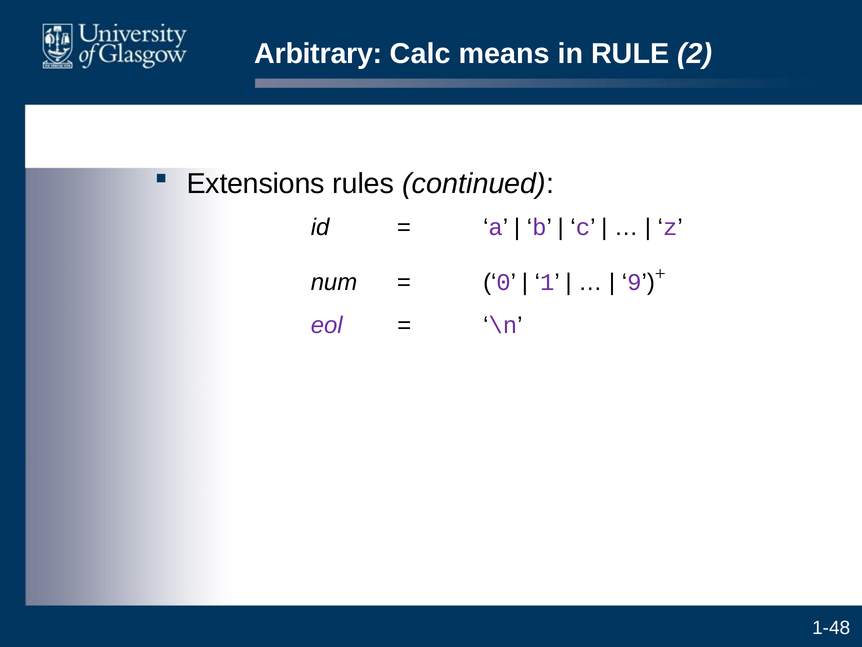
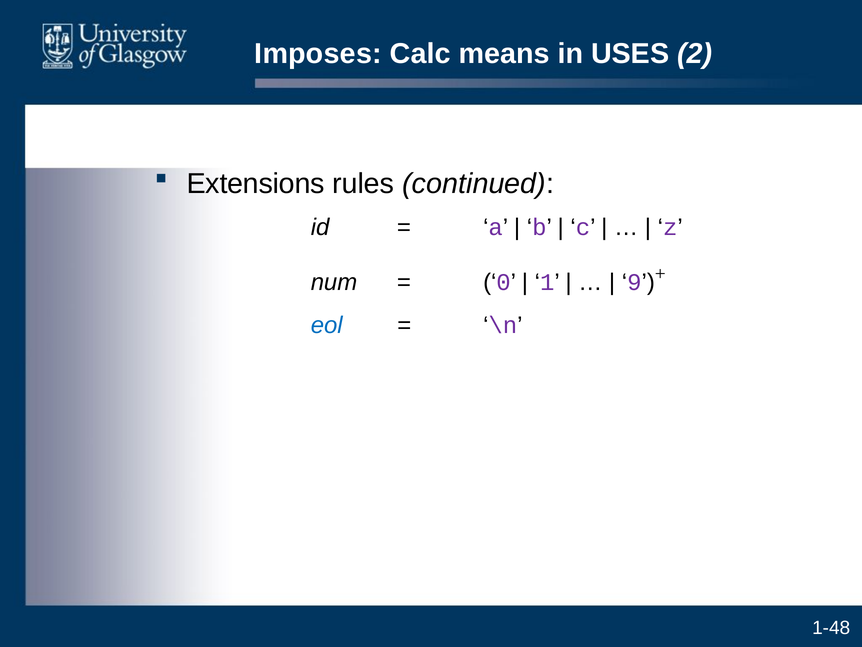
Arbitrary: Arbitrary -> Imposes
RULE: RULE -> USES
eol colour: purple -> blue
